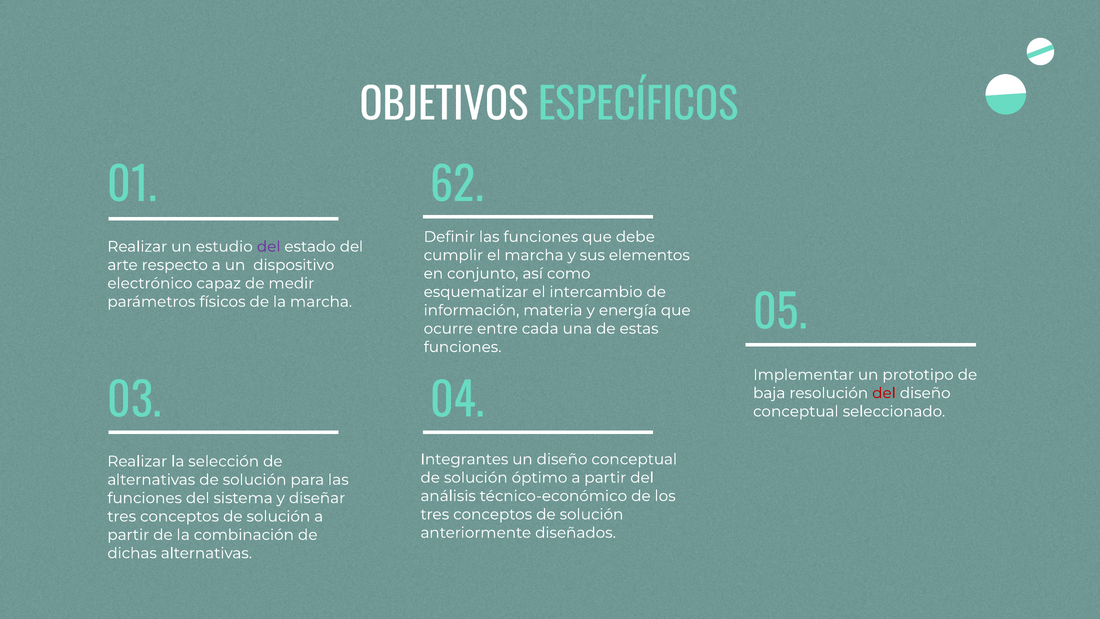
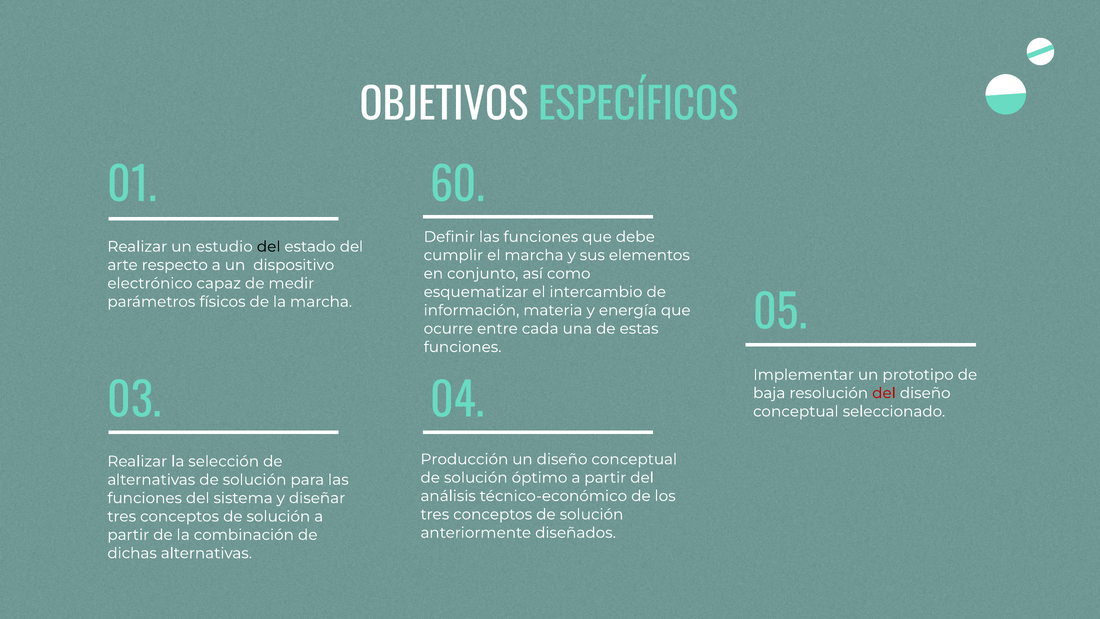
62: 62 -> 60
del at (269, 247) colour: purple -> black
Integrantes: Integrantes -> Producción
